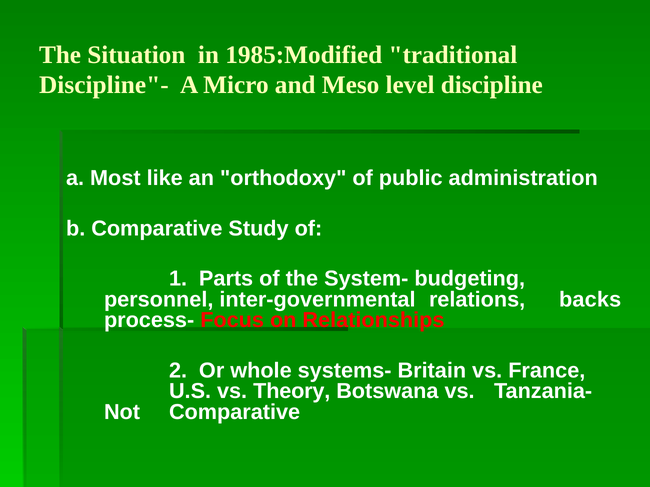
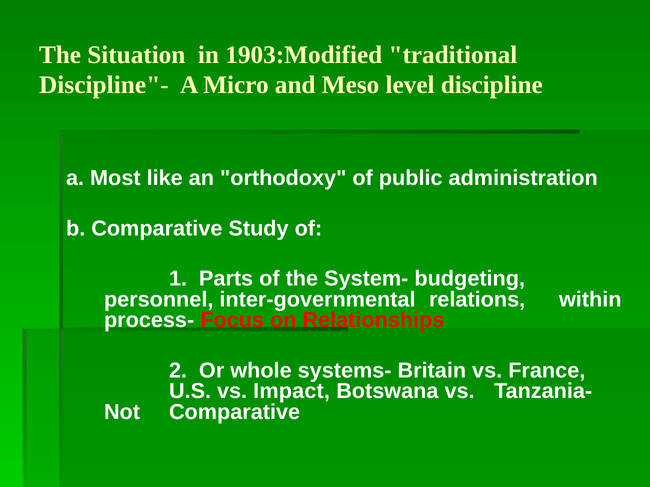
1985:Modified: 1985:Modified -> 1903:Modified
backs: backs -> within
Theory: Theory -> Impact
